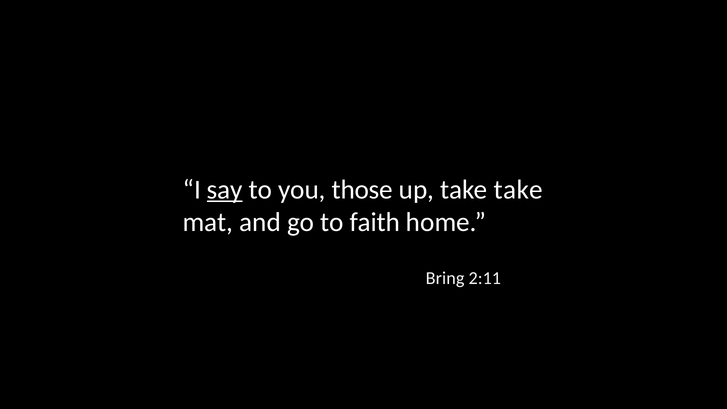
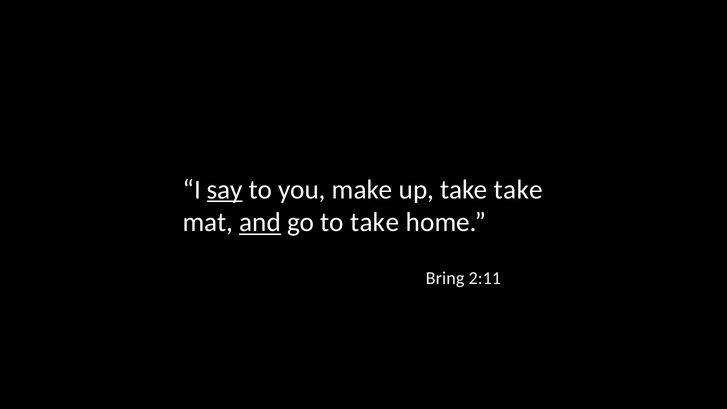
those: those -> make
and underline: none -> present
to faith: faith -> take
